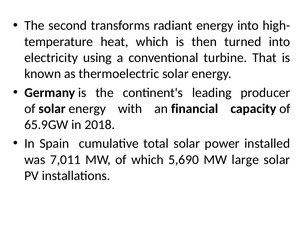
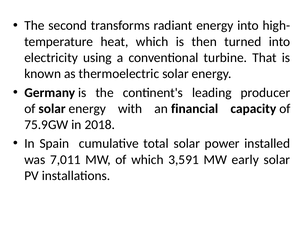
65.9GW: 65.9GW -> 75.9GW
5,690: 5,690 -> 3,591
large: large -> early
